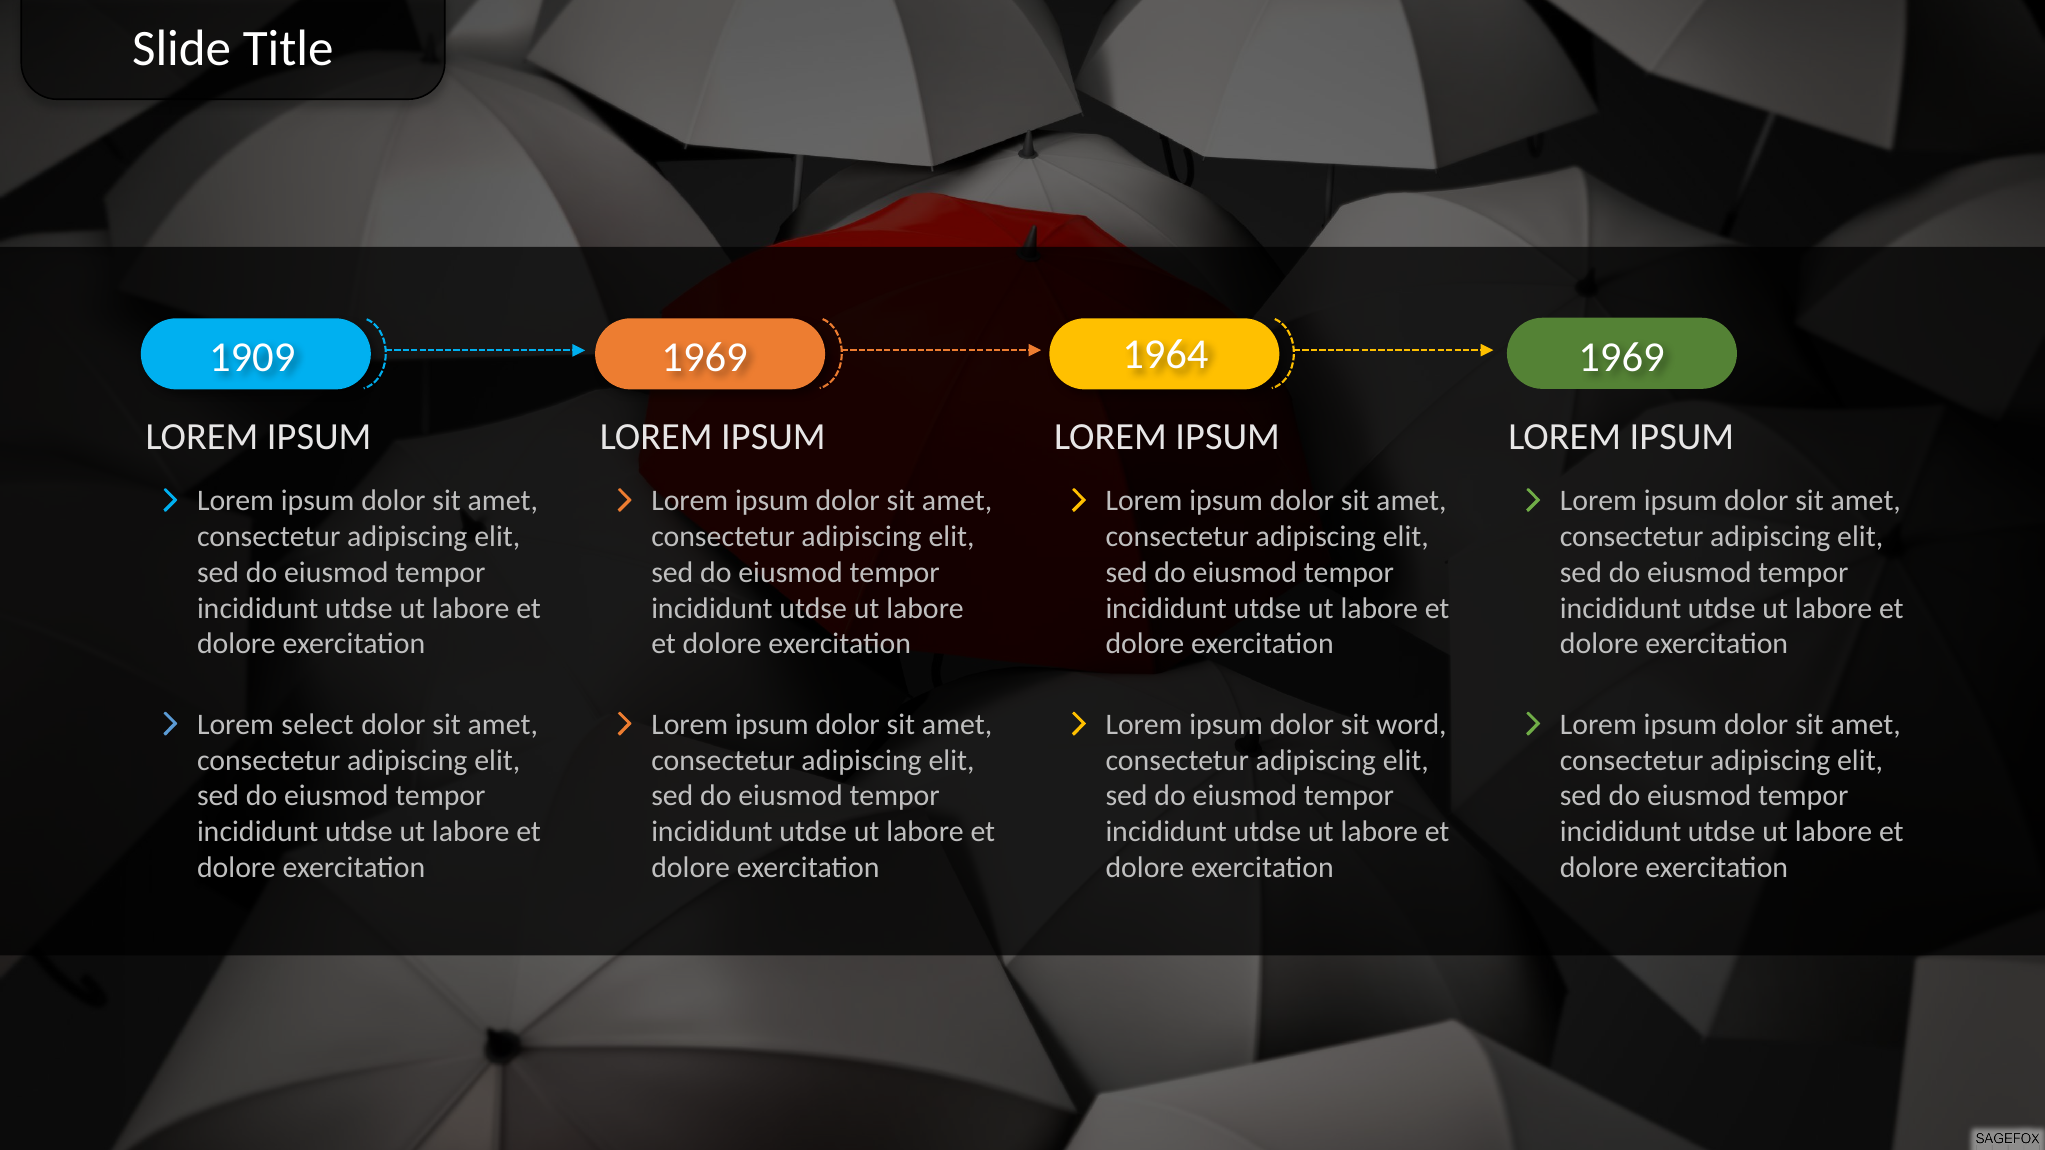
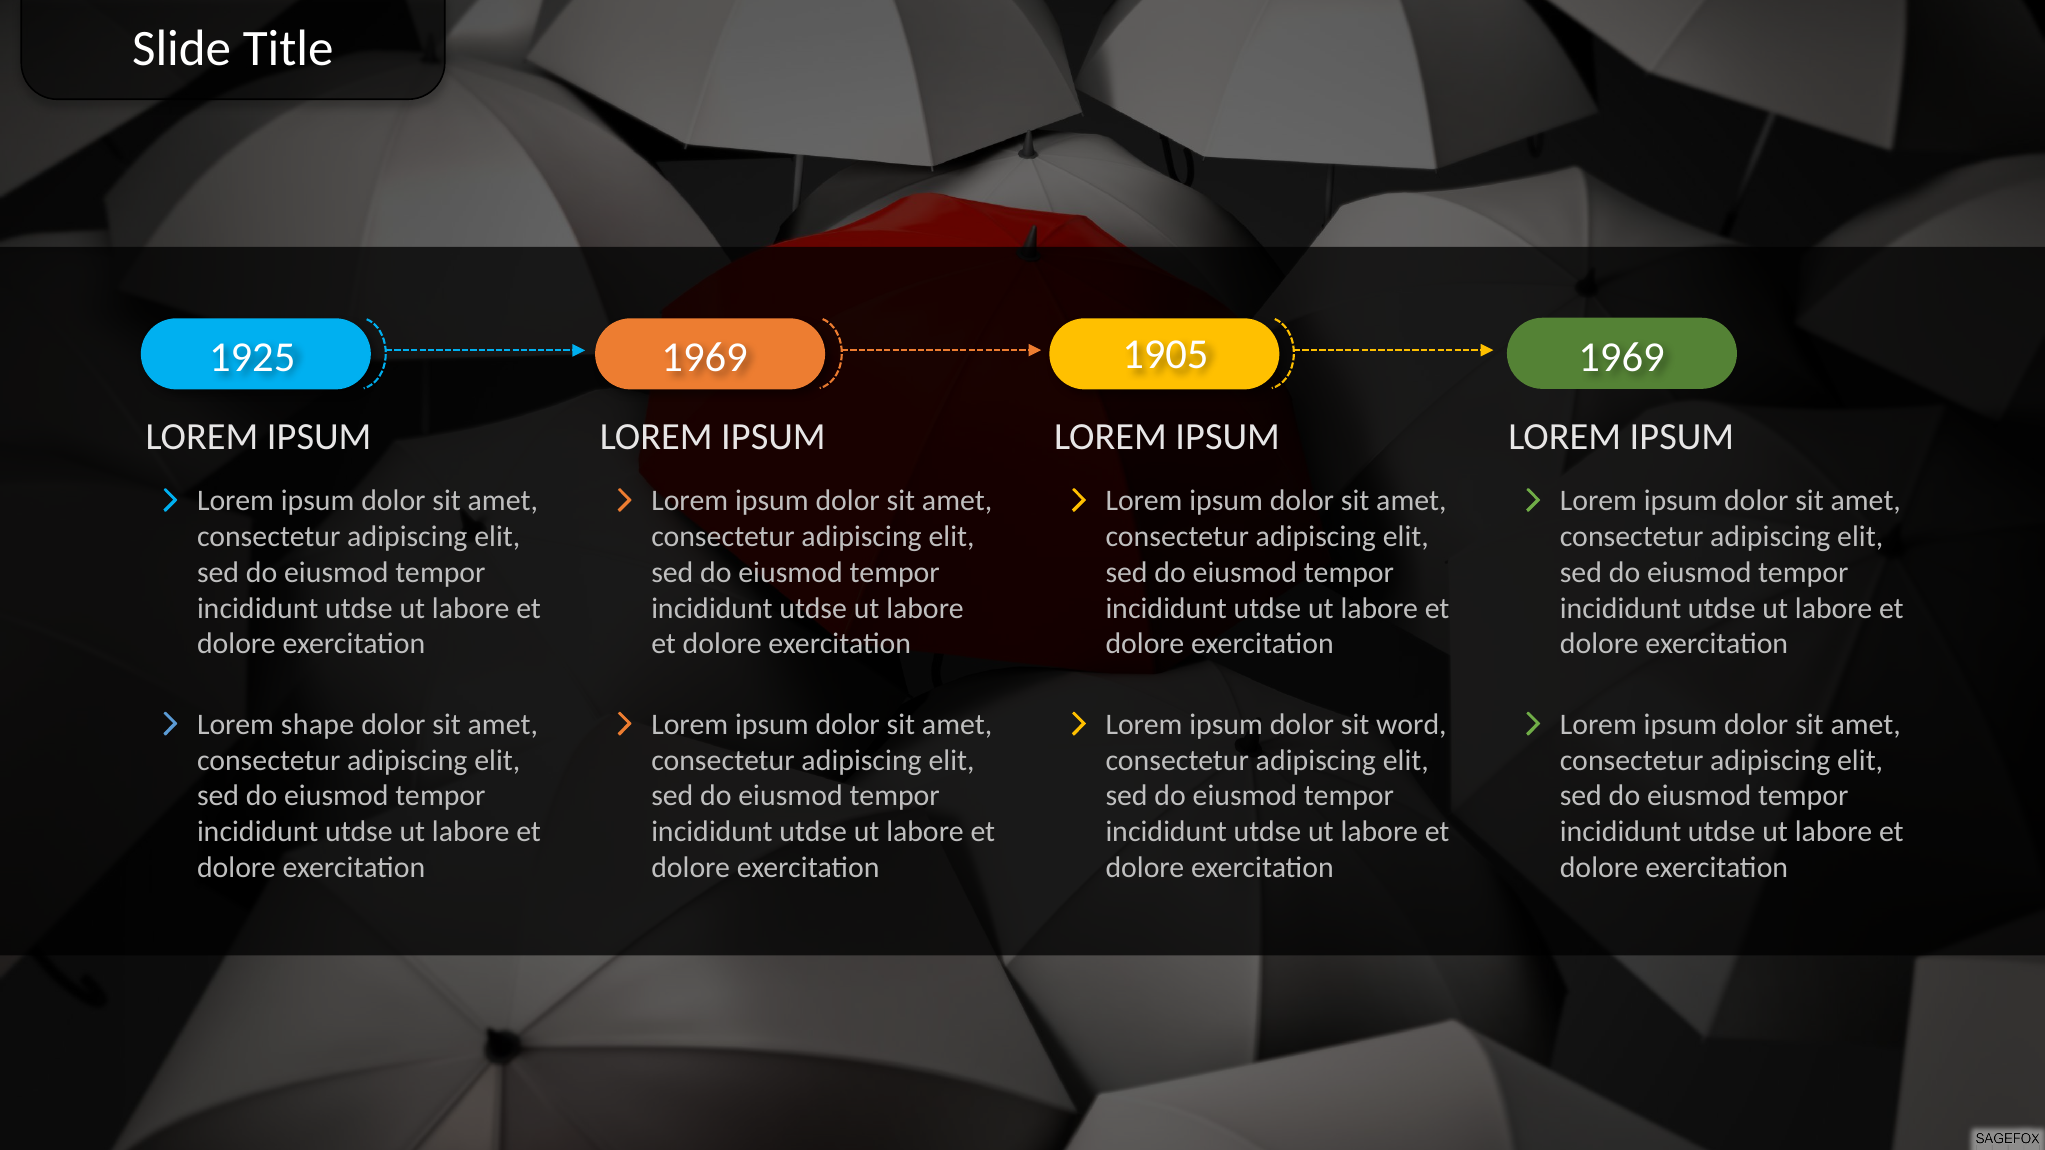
1909: 1909 -> 1925
1964: 1964 -> 1905
select: select -> shape
